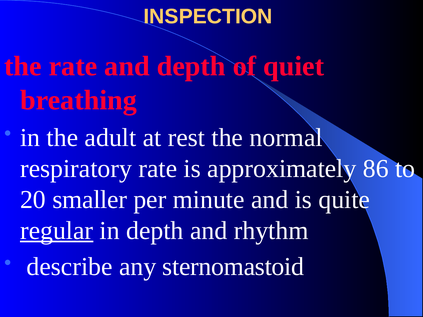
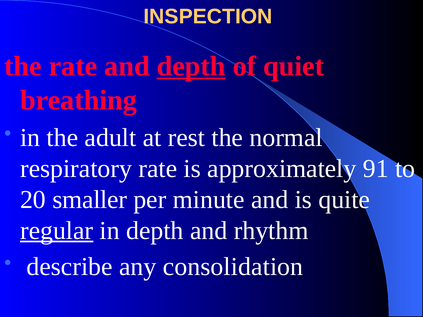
depth at (191, 66) underline: none -> present
86: 86 -> 91
sternomastoid: sternomastoid -> consolidation
